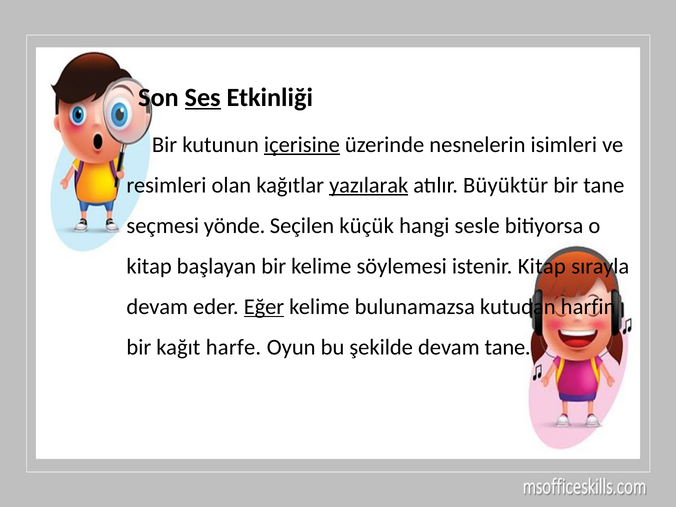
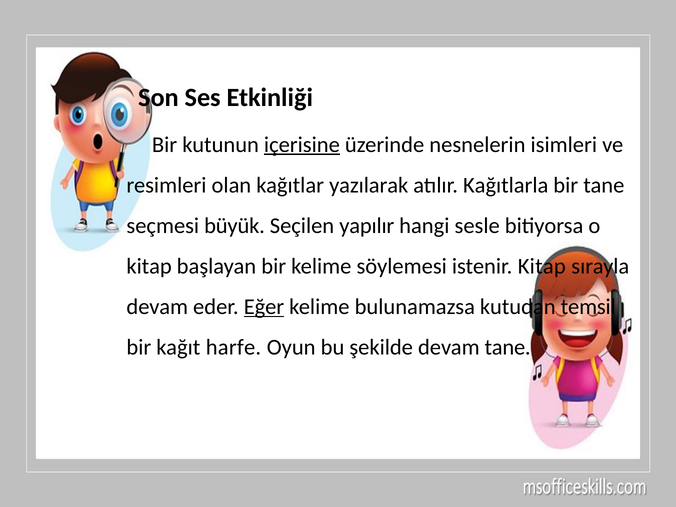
Ses underline: present -> none
yazılarak underline: present -> none
Büyüktür: Büyüktür -> Kağıtlarla
yönde: yönde -> büyük
küçük: küçük -> yapılır
harfin: harfin -> temsil
